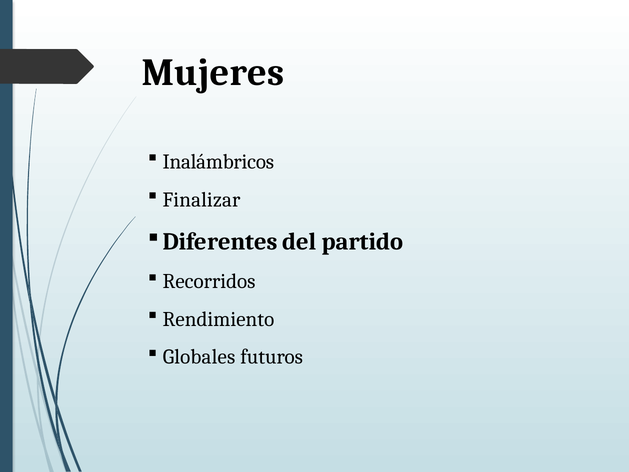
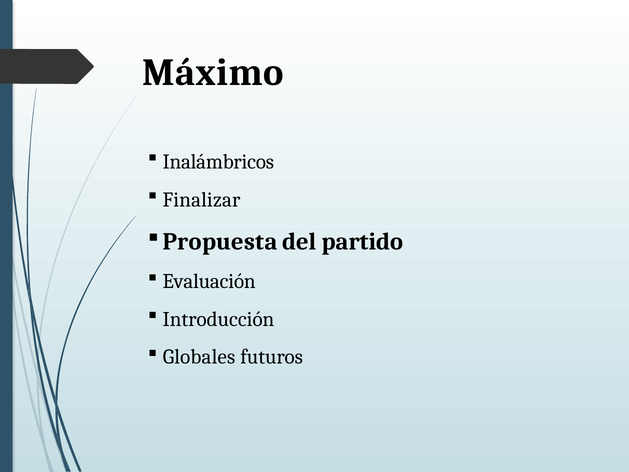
Mujeres: Mujeres -> Máximo
Diferentes: Diferentes -> Propuesta
Recorridos: Recorridos -> Evaluación
Rendimiento: Rendimiento -> Introducción
